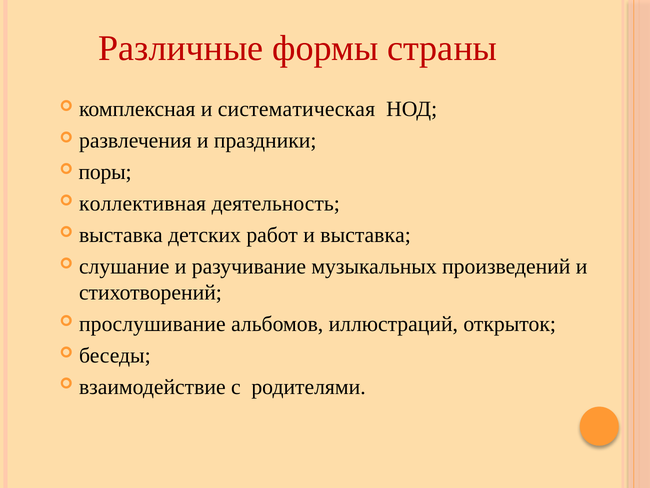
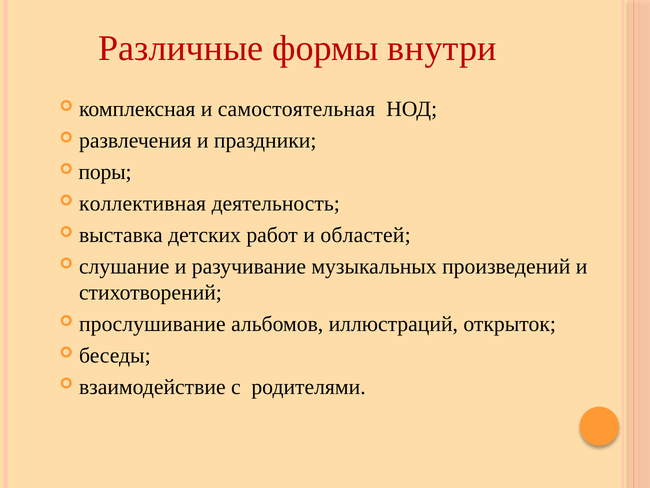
страны: страны -> внутри
систематическая: систематическая -> самостоятельная
и выставка: выставка -> областей
